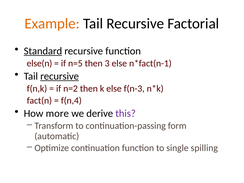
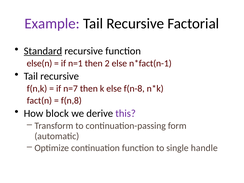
Example colour: orange -> purple
n=5: n=5 -> n=1
3: 3 -> 2
recursive at (60, 76) underline: present -> none
n=2: n=2 -> n=7
f(n-3: f(n-3 -> f(n-8
f(n,4: f(n,4 -> f(n,8
more: more -> block
spilling: spilling -> handle
